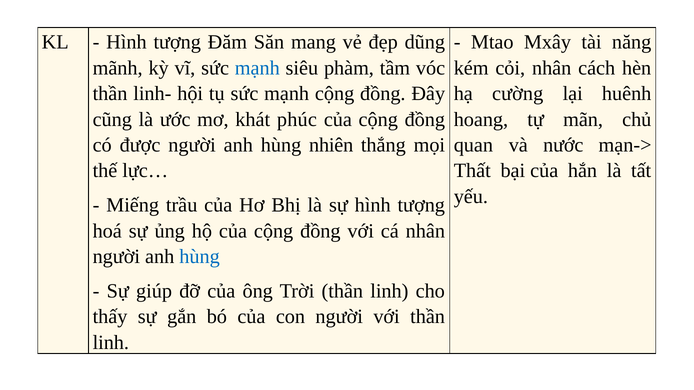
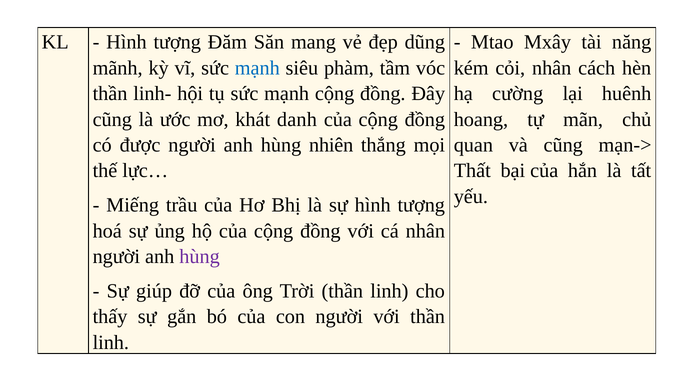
phúc: phúc -> danh
và nước: nước -> cũng
hùng at (200, 257) colour: blue -> purple
